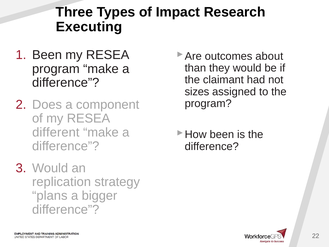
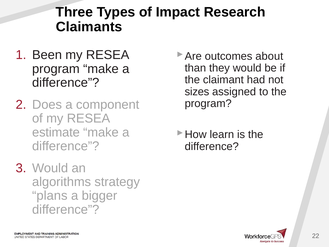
Executing: Executing -> Claimants
different: different -> estimate
been at (222, 134): been -> learn
replication: replication -> algorithms
